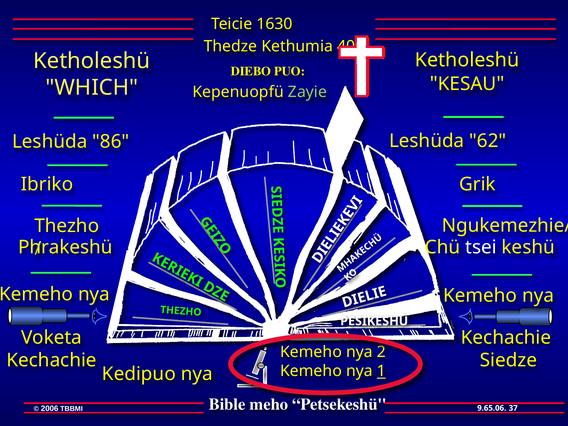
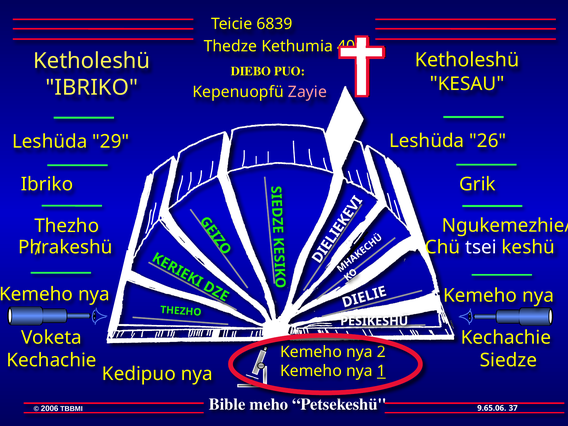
1630: 1630 -> 6839
WHICH at (92, 88): WHICH -> IBRIKO
Zayie colour: light green -> pink
62: 62 -> 26
86: 86 -> 29
